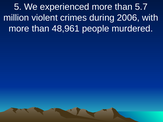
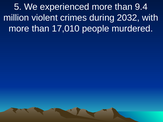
5.7: 5.7 -> 9.4
2006: 2006 -> 2032
48,961: 48,961 -> 17,010
